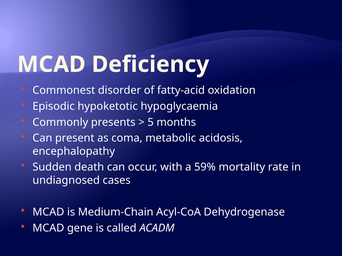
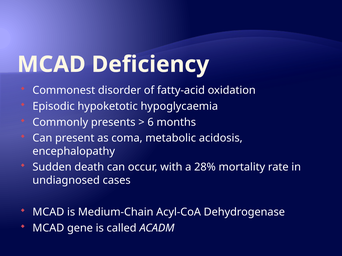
5: 5 -> 6
59%: 59% -> 28%
